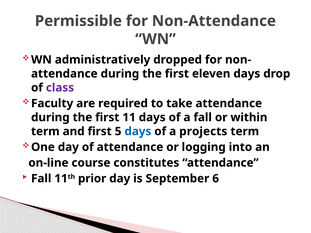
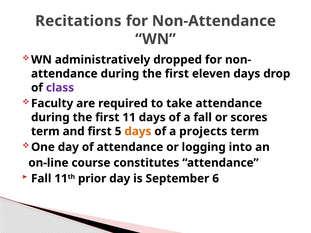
Permissible: Permissible -> Recitations
within: within -> scores
days at (138, 131) colour: blue -> orange
